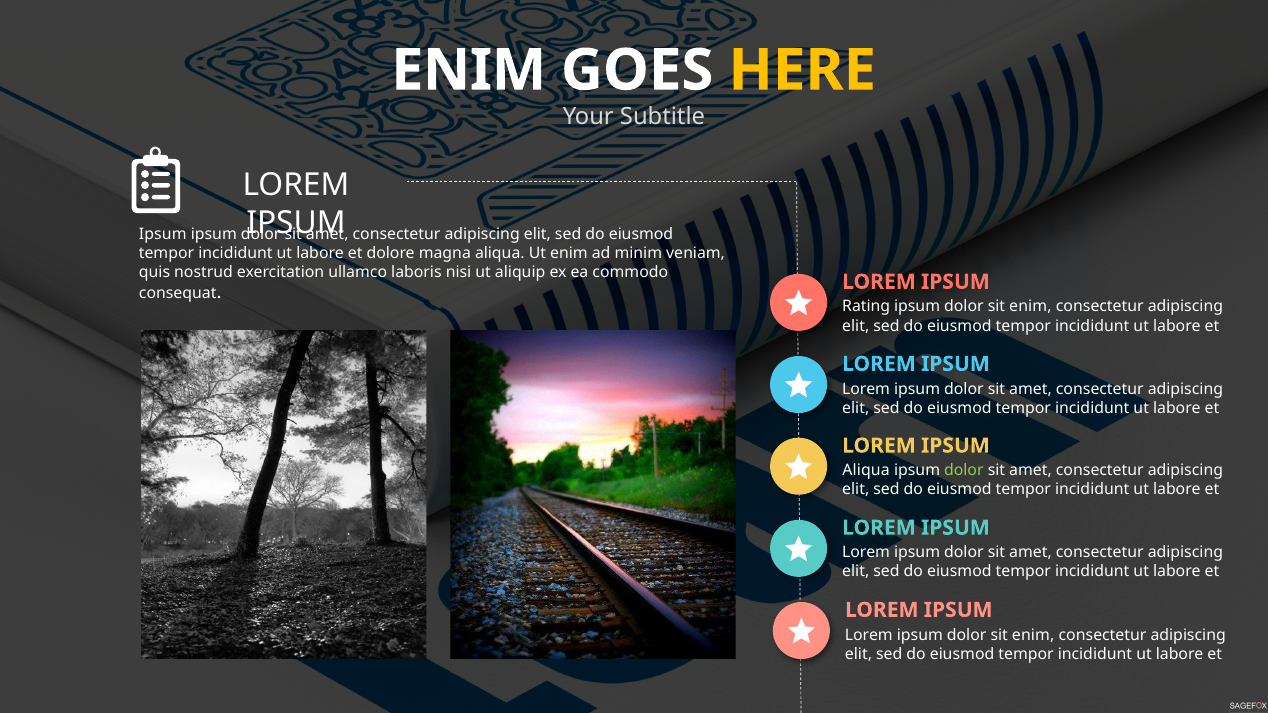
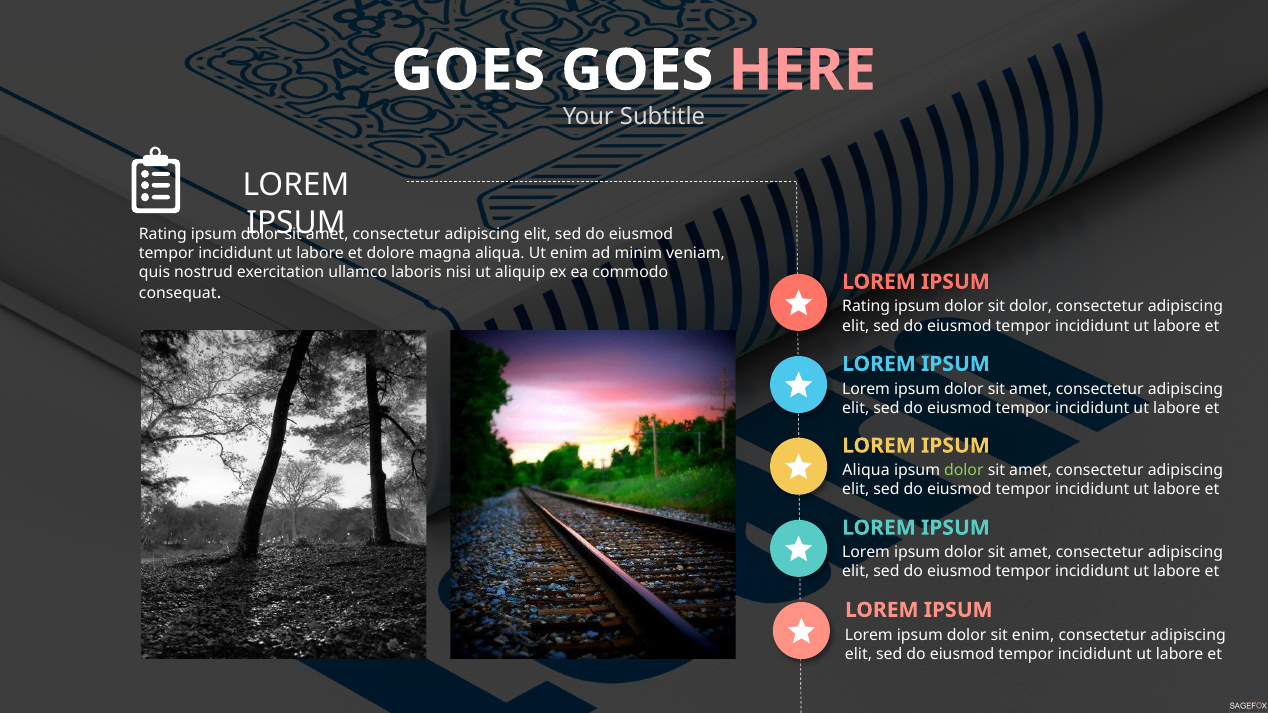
ENIM at (469, 70): ENIM -> GOES
HERE colour: yellow -> pink
Ipsum at (163, 234): Ipsum -> Rating
enim at (1030, 307): enim -> dolor
